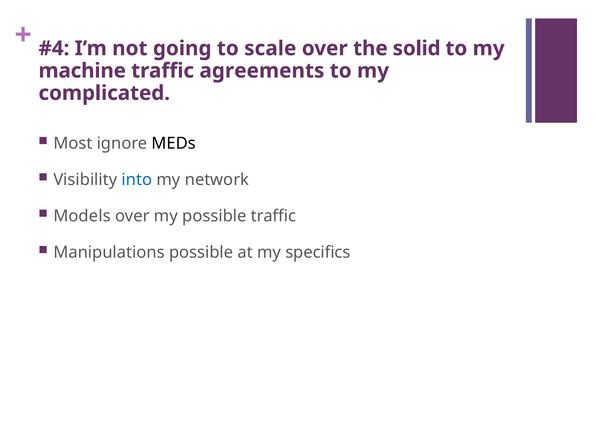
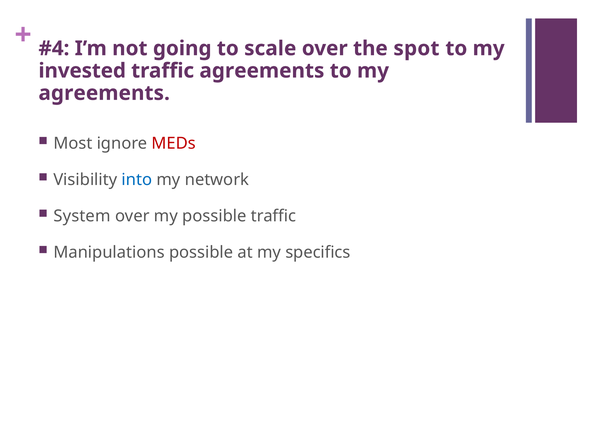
solid: solid -> spot
machine: machine -> invested
complicated at (104, 93): complicated -> agreements
MEDs colour: black -> red
Models: Models -> System
